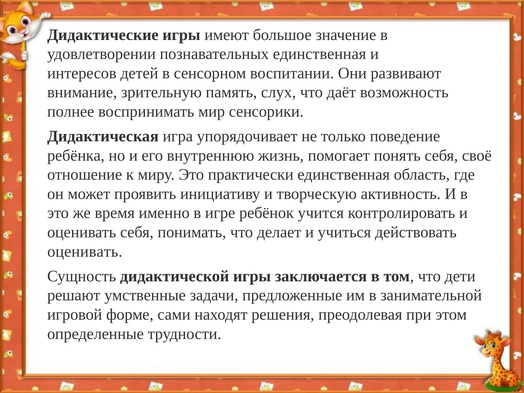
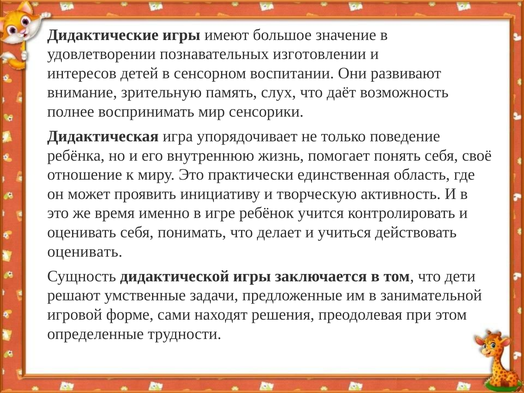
познавательных единственная: единственная -> изготовлении
